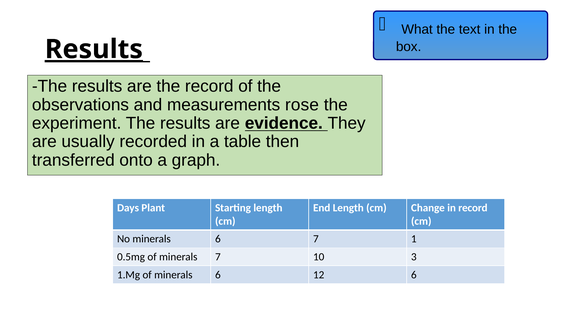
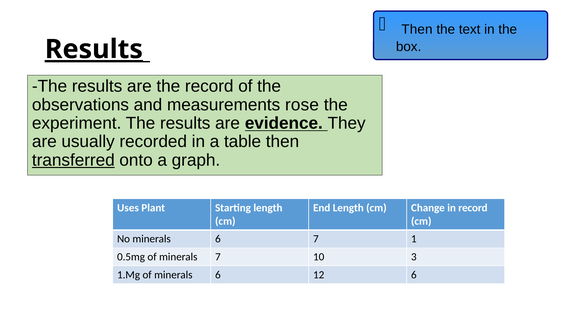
What at (417, 29): What -> Then
transferred underline: none -> present
Days: Days -> Uses
